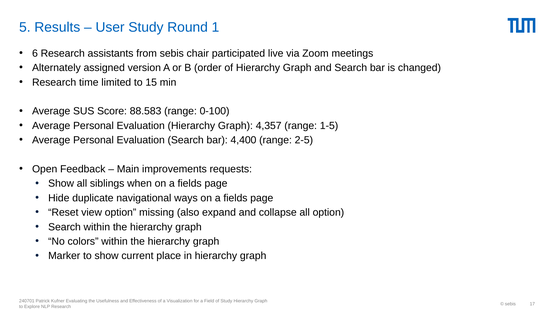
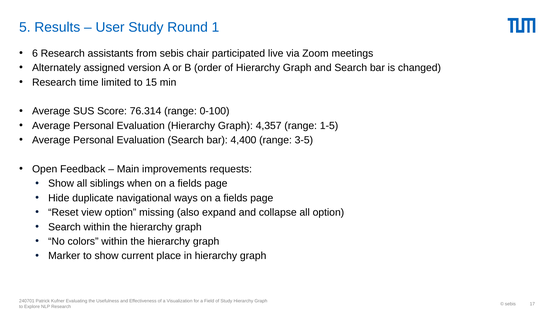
88.583: 88.583 -> 76.314
2-5: 2-5 -> 3-5
